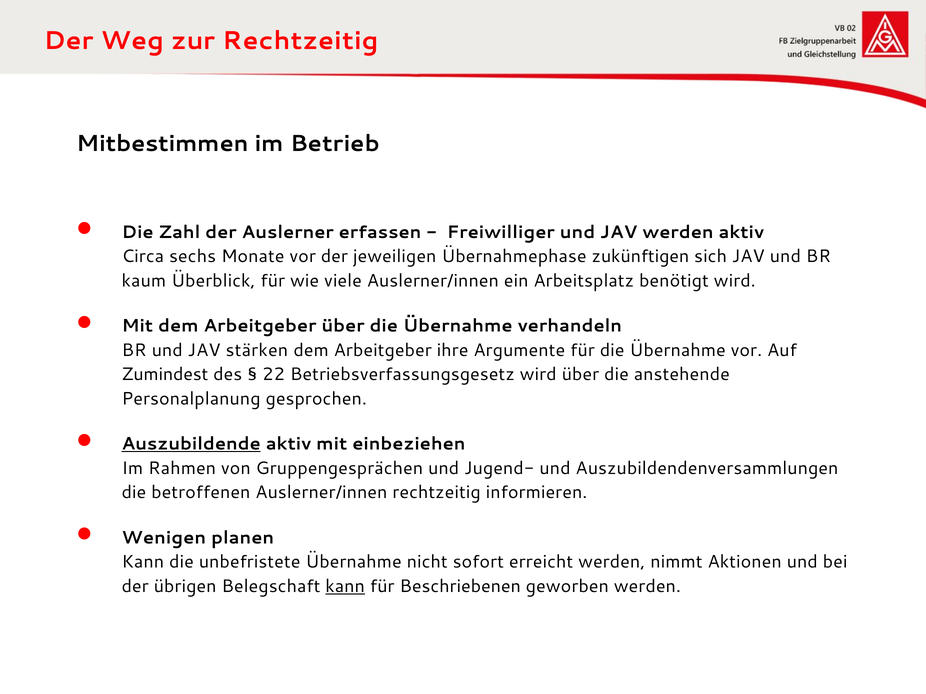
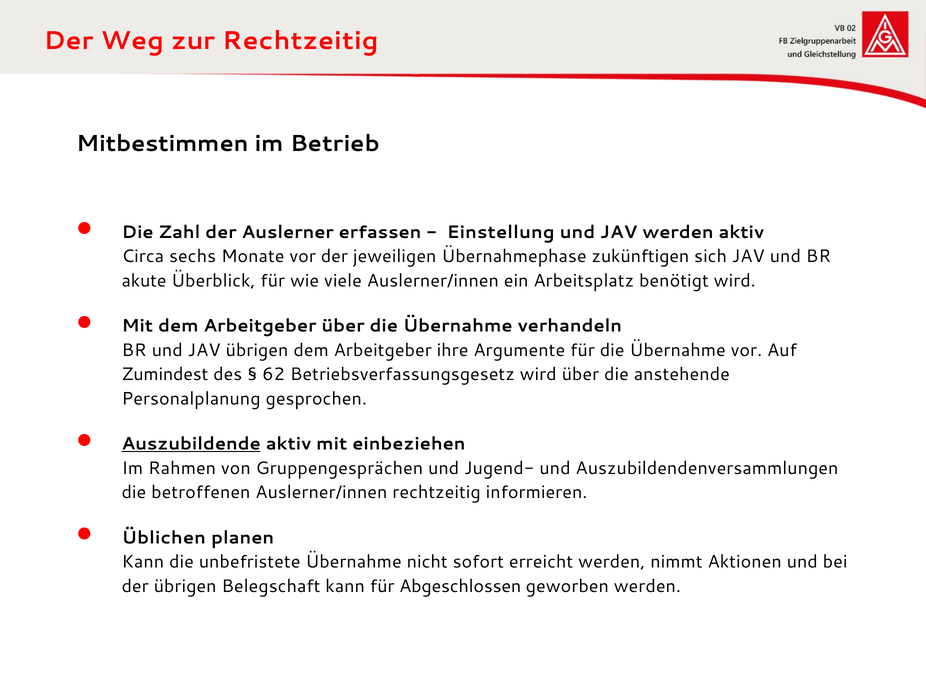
Freiwilliger: Freiwilliger -> Einstellung
kaum: kaum -> akute
JAV stärken: stärken -> übrigen
22: 22 -> 62
Wenigen: Wenigen -> Üblichen
kann at (345, 587) underline: present -> none
Beschriebenen: Beschriebenen -> Abgeschlossen
